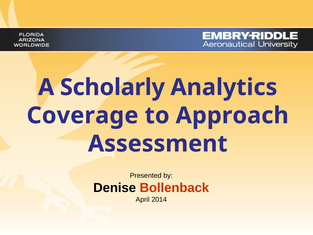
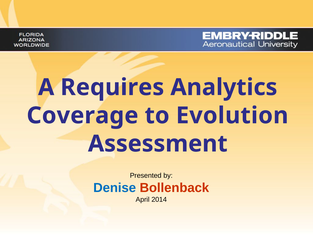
Scholarly: Scholarly -> Requires
Approach: Approach -> Evolution
Denise colour: black -> blue
